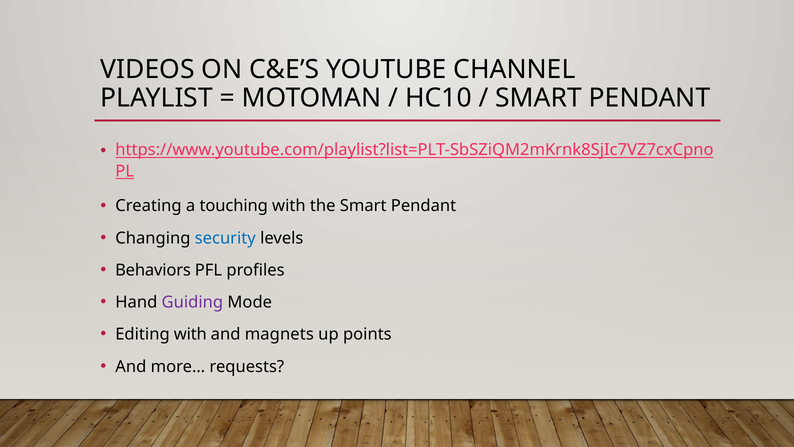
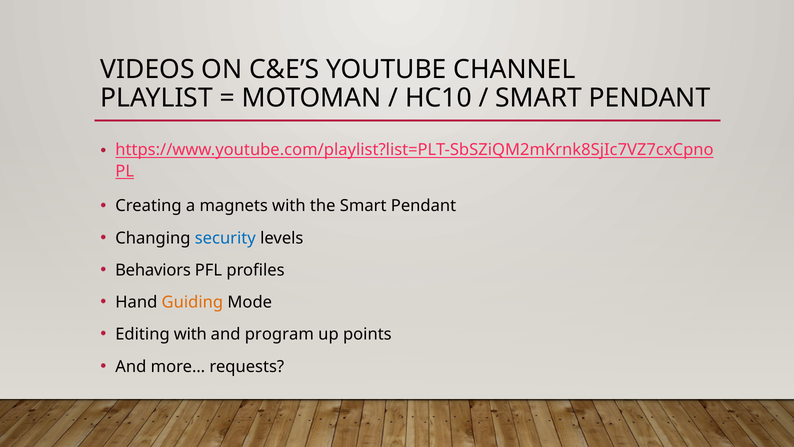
touching: touching -> magnets
Guiding colour: purple -> orange
magnets: magnets -> program
